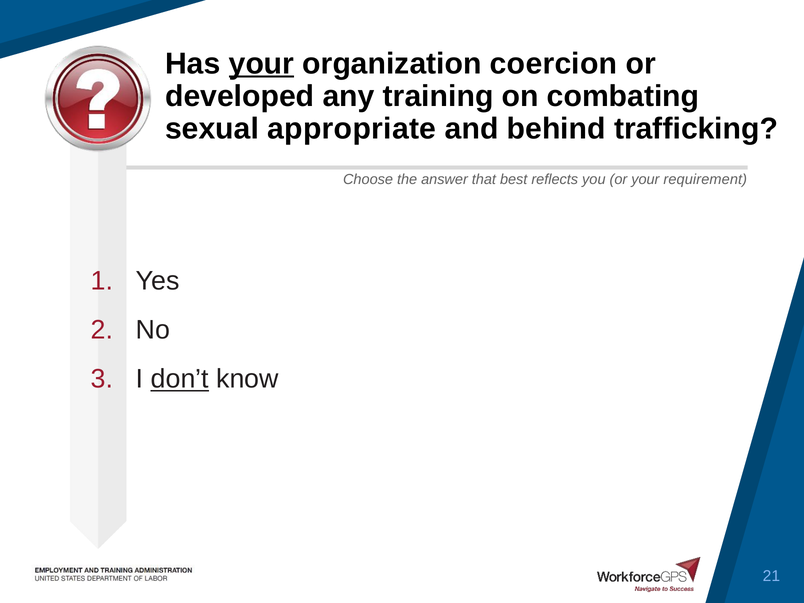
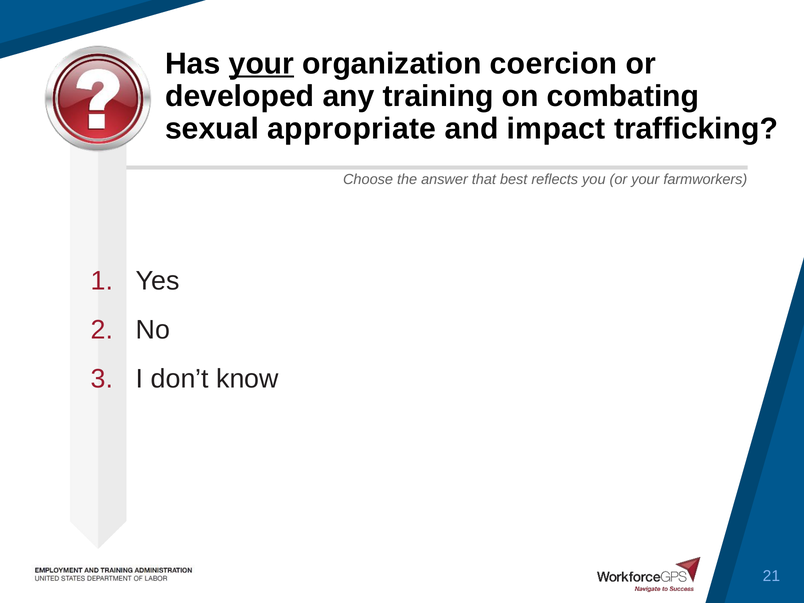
behind: behind -> impact
requirement: requirement -> farmworkers
don’t underline: present -> none
